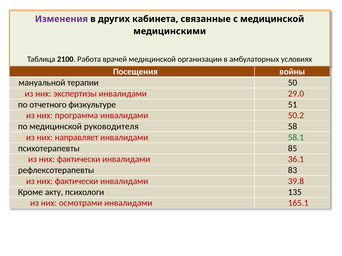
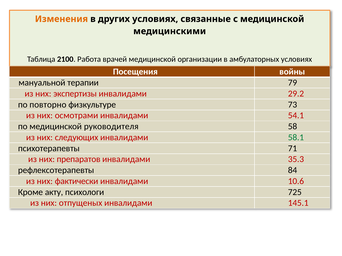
Изменения colour: purple -> orange
других кабинета: кабинета -> условиях
50: 50 -> 79
29.0: 29.0 -> 29.2
отчетного: отчетного -> повторно
51: 51 -> 73
программа: программа -> осмотрами
50.2: 50.2 -> 54.1
направляет: направляет -> следующих
85: 85 -> 71
фактически at (79, 160): фактически -> препаратов
36.1: 36.1 -> 35.3
83: 83 -> 84
39.8: 39.8 -> 10.6
135: 135 -> 725
осмотрами: осмотрами -> отпущеных
165.1: 165.1 -> 145.1
